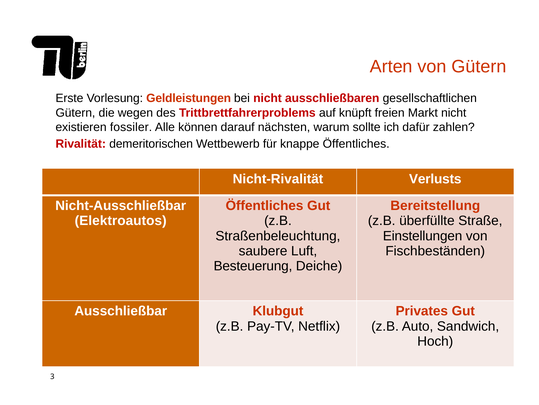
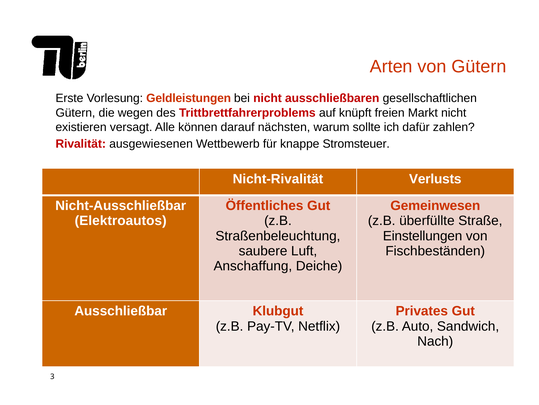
fossiler: fossiler -> versagt
demeritorischen: demeritorischen -> ausgewiesenen
knappe Öffentliches: Öffentliches -> Stromsteuer
Bereitstellung: Bereitstellung -> Gemeinwesen
Besteuerung: Besteuerung -> Anschaffung
Hoch: Hoch -> Nach
